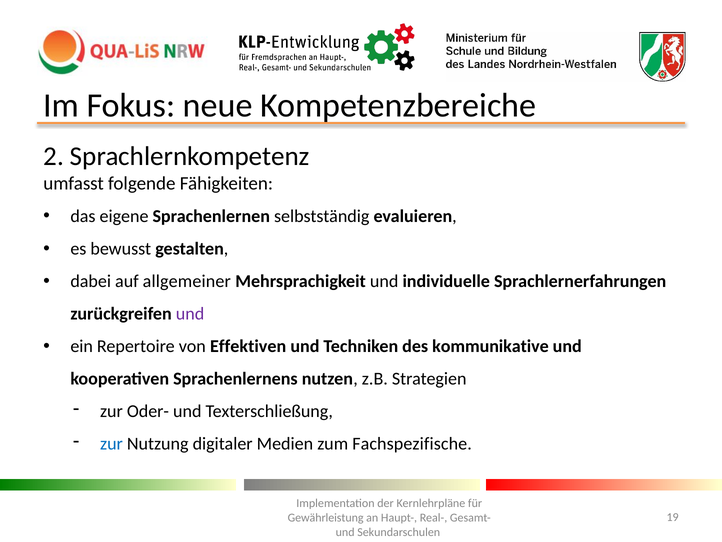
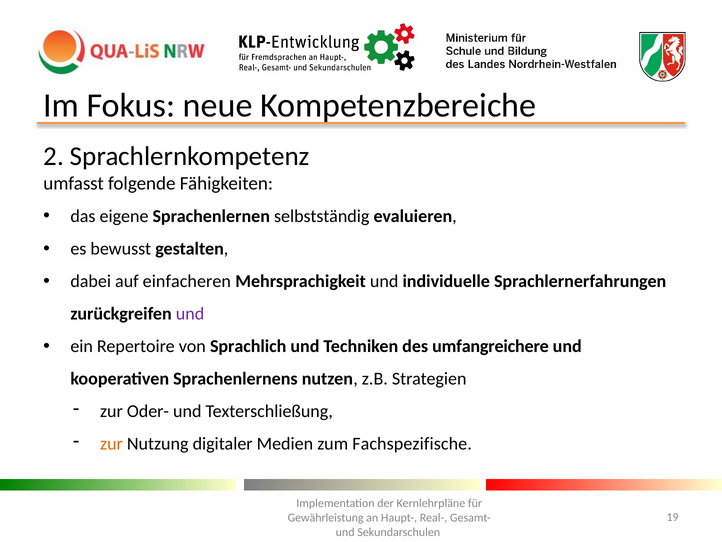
allgemeiner: allgemeiner -> einfacheren
Effektiven: Effektiven -> Sprachlich
kommunikative: kommunikative -> umfangreichere
zur at (112, 444) colour: blue -> orange
